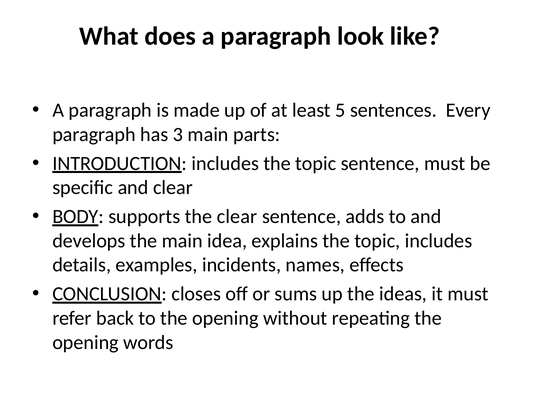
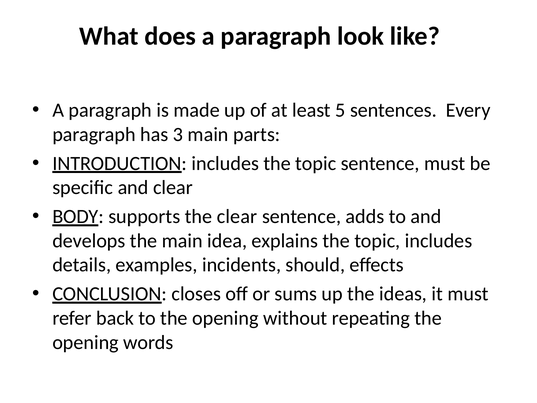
names: names -> should
